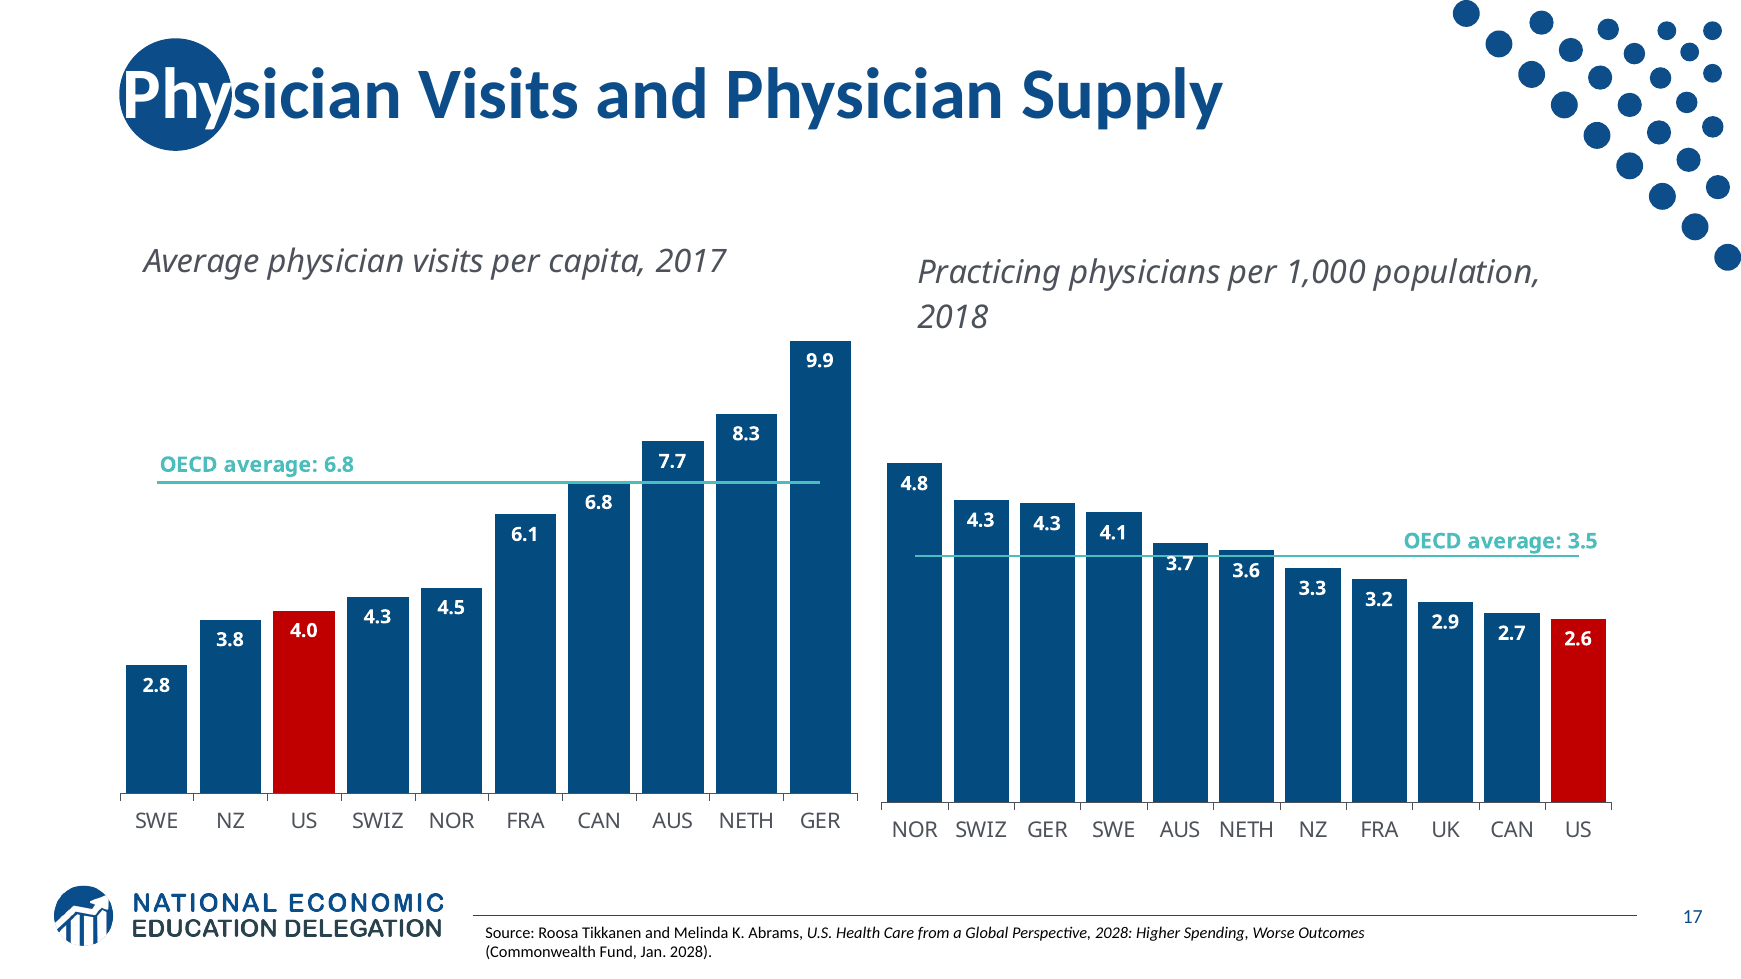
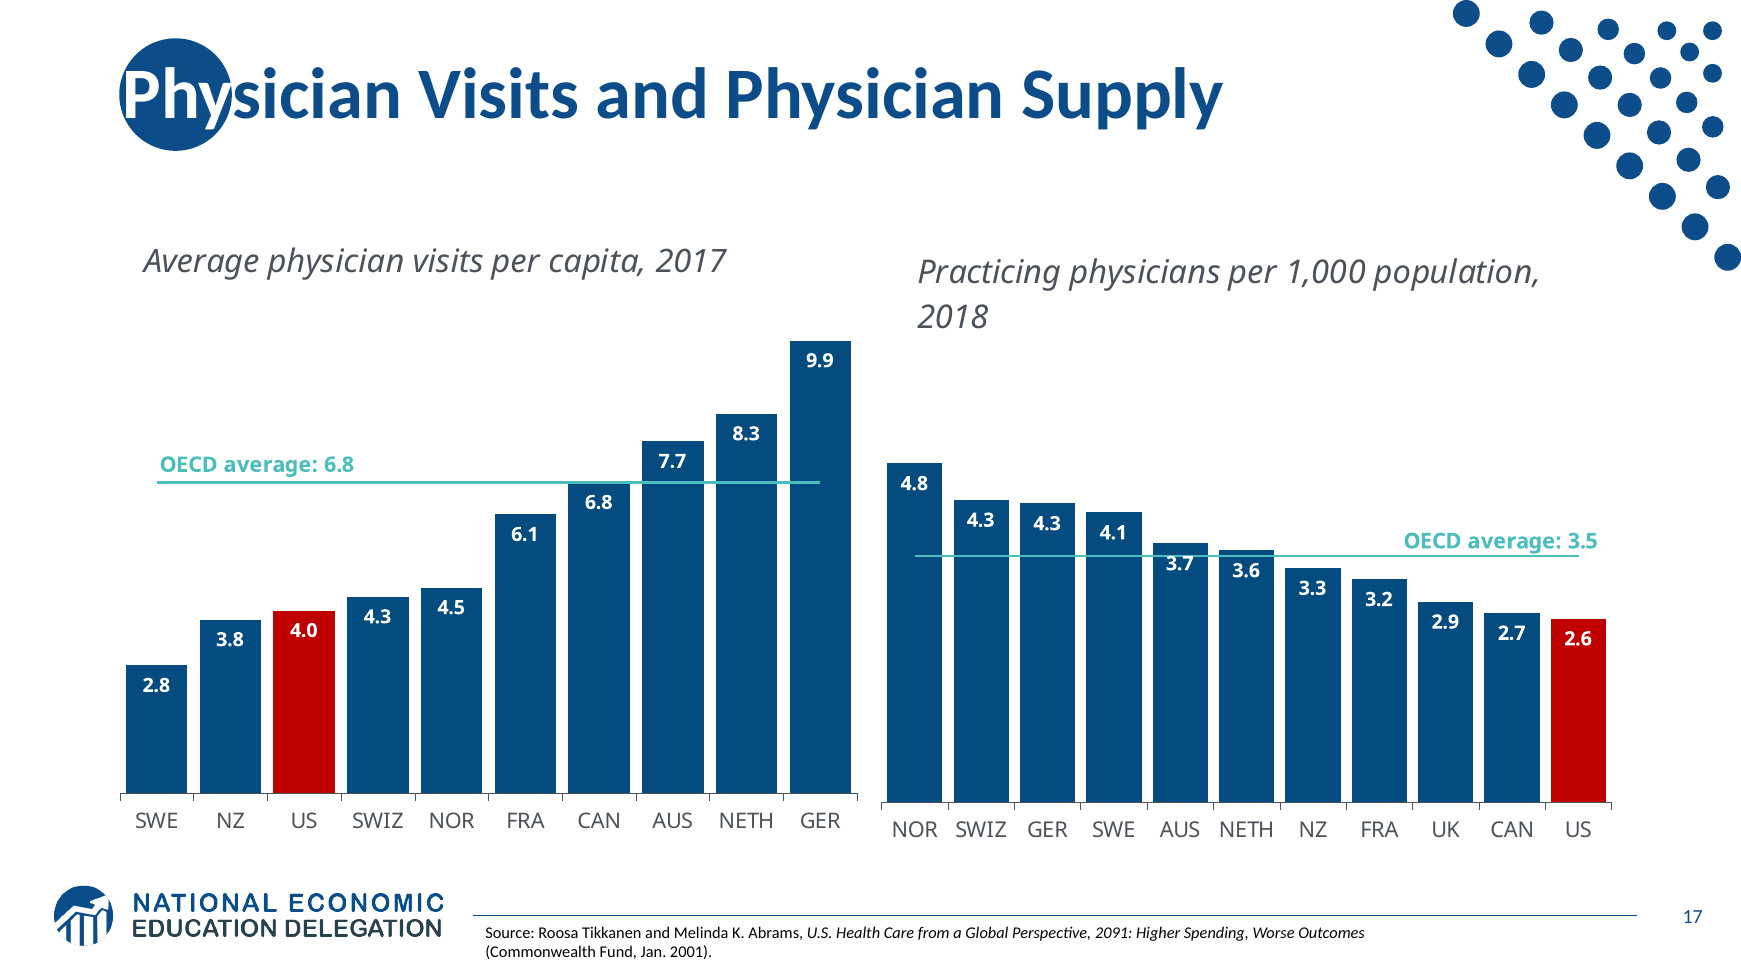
Perspective 2028: 2028 -> 2091
Jan 2028: 2028 -> 2001
